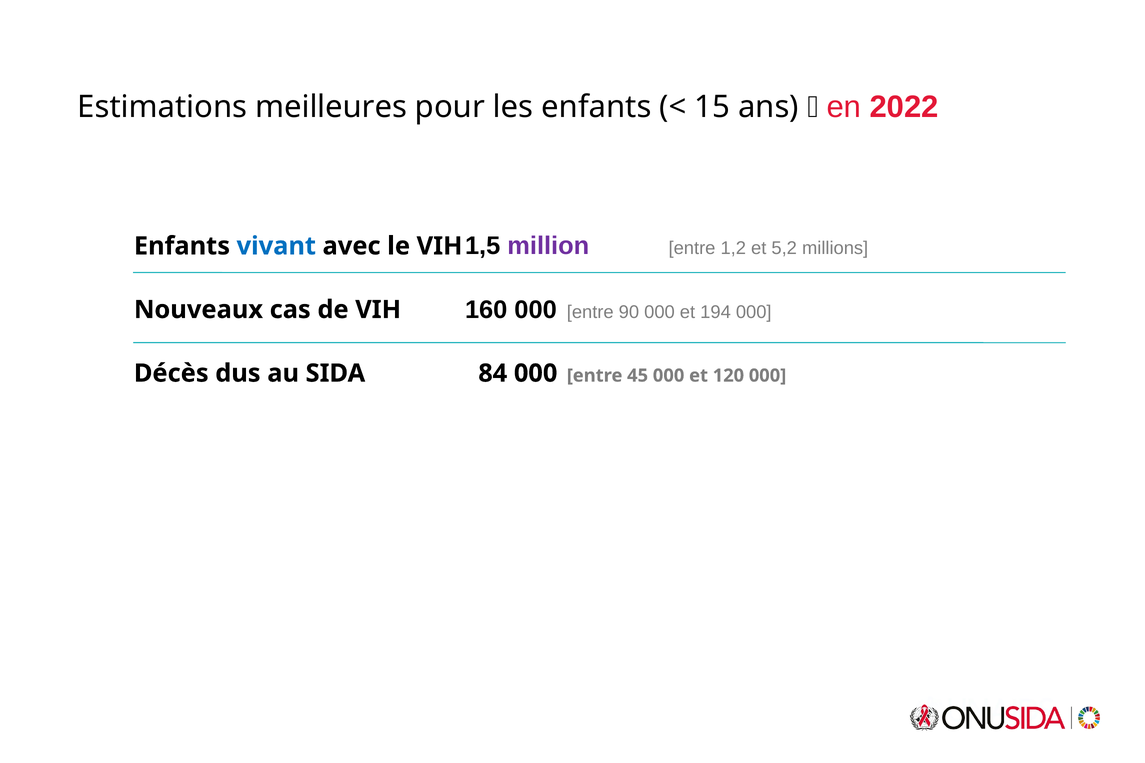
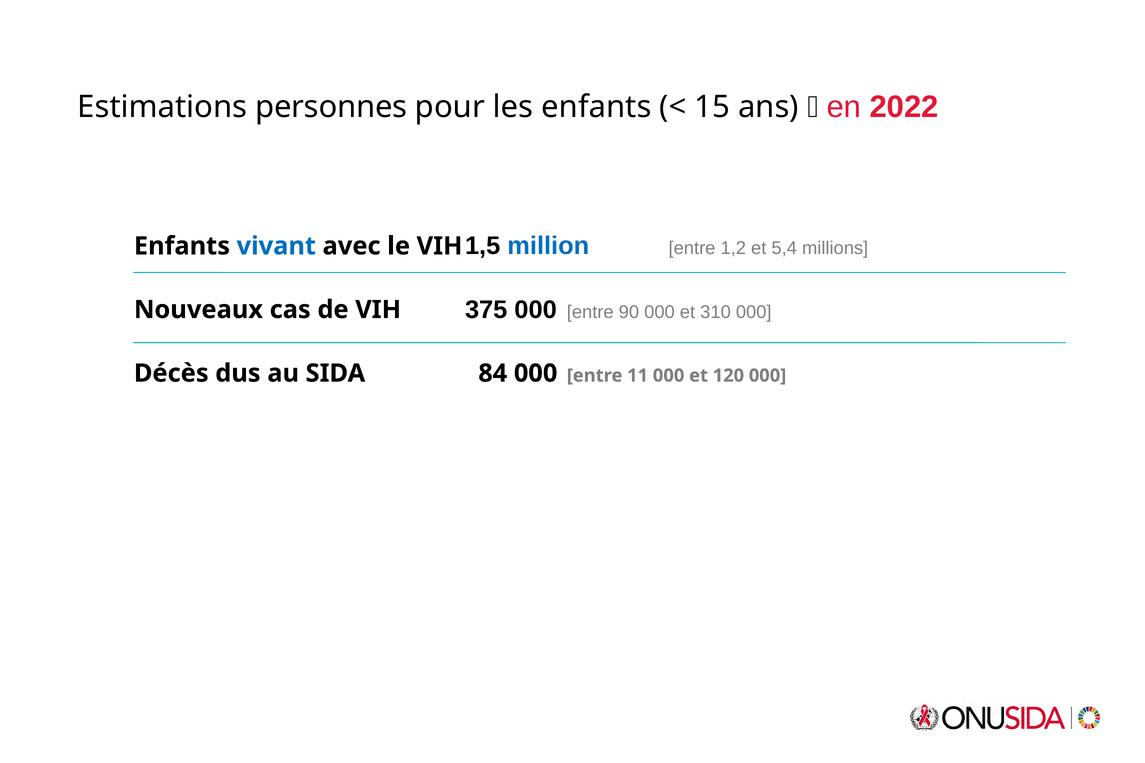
meilleures: meilleures -> personnes
million colour: purple -> blue
5,2: 5,2 -> 5,4
160: 160 -> 375
194: 194 -> 310
45: 45 -> 11
